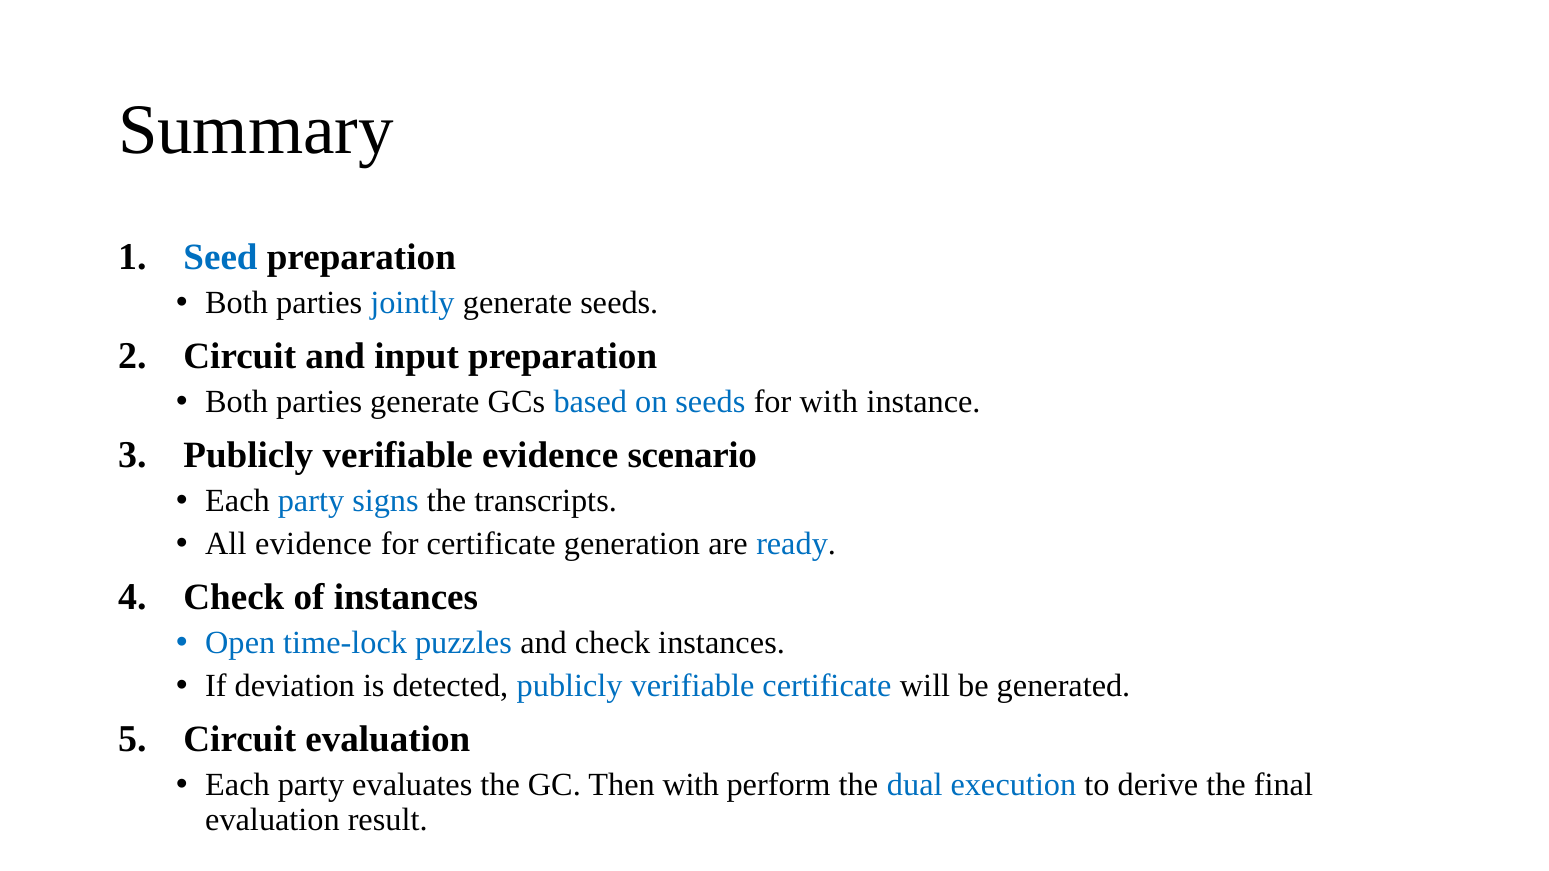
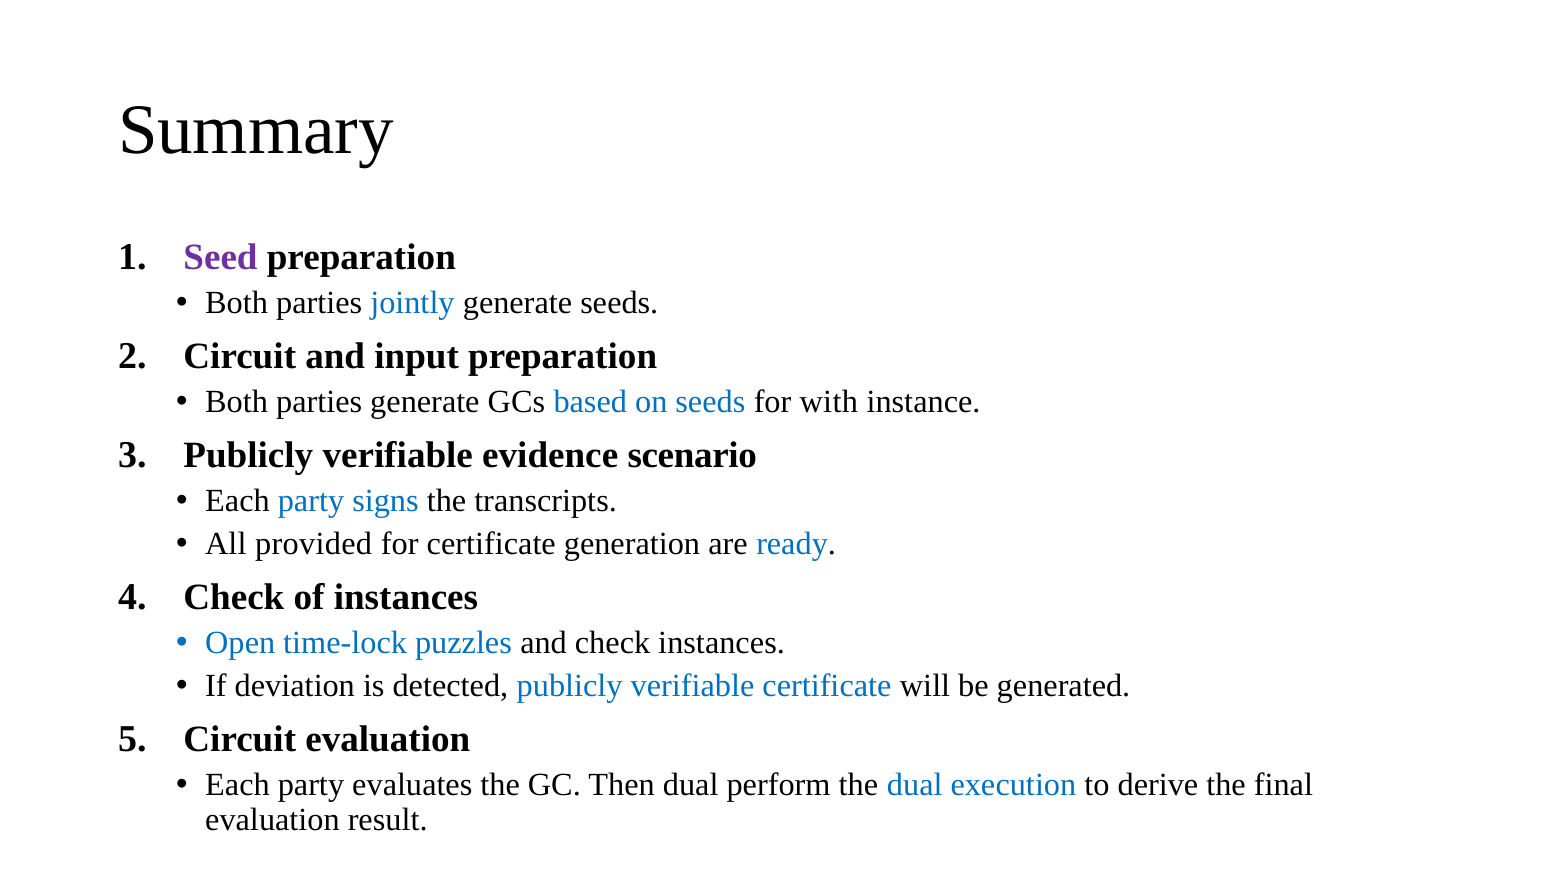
Seed colour: blue -> purple
All evidence: evidence -> provided
Then with: with -> dual
